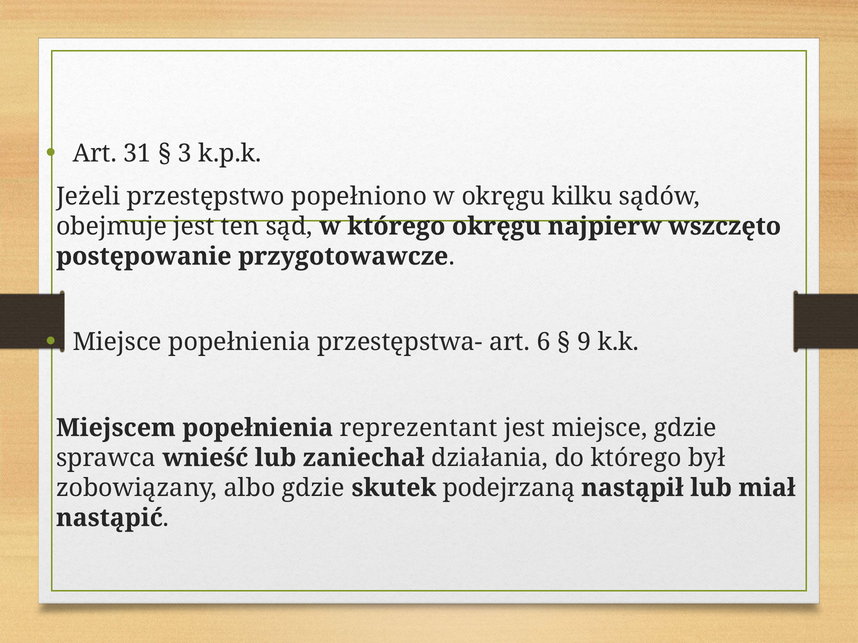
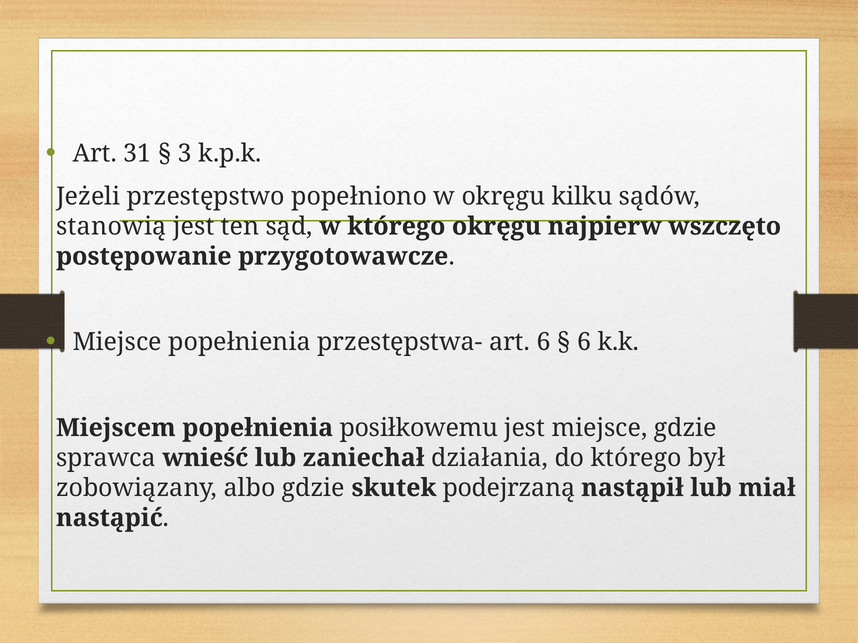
obejmuje: obejmuje -> stanowią
9 at (584, 342): 9 -> 6
reprezentant: reprezentant -> posiłkowemu
